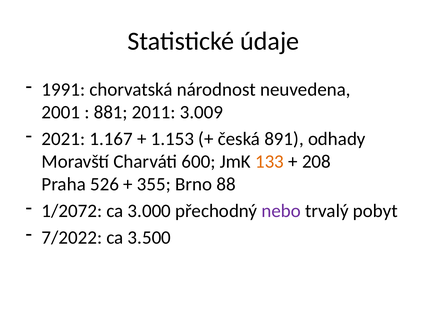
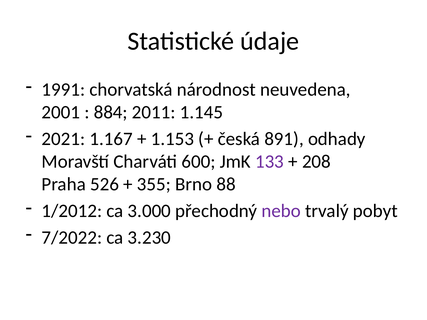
881: 881 -> 884
3.009: 3.009 -> 1.145
133 colour: orange -> purple
1/2072: 1/2072 -> 1/2012
3.500: 3.500 -> 3.230
